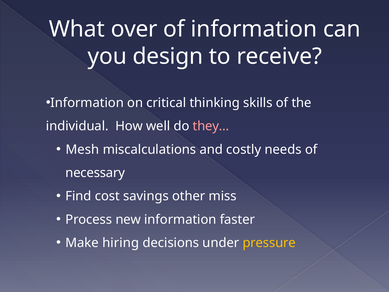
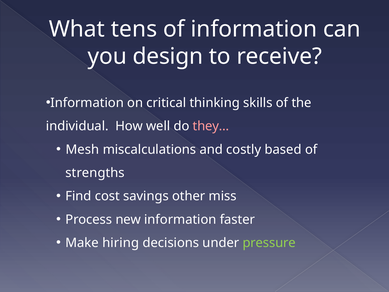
over: over -> tens
needs: needs -> based
necessary: necessary -> strengths
pressure colour: yellow -> light green
